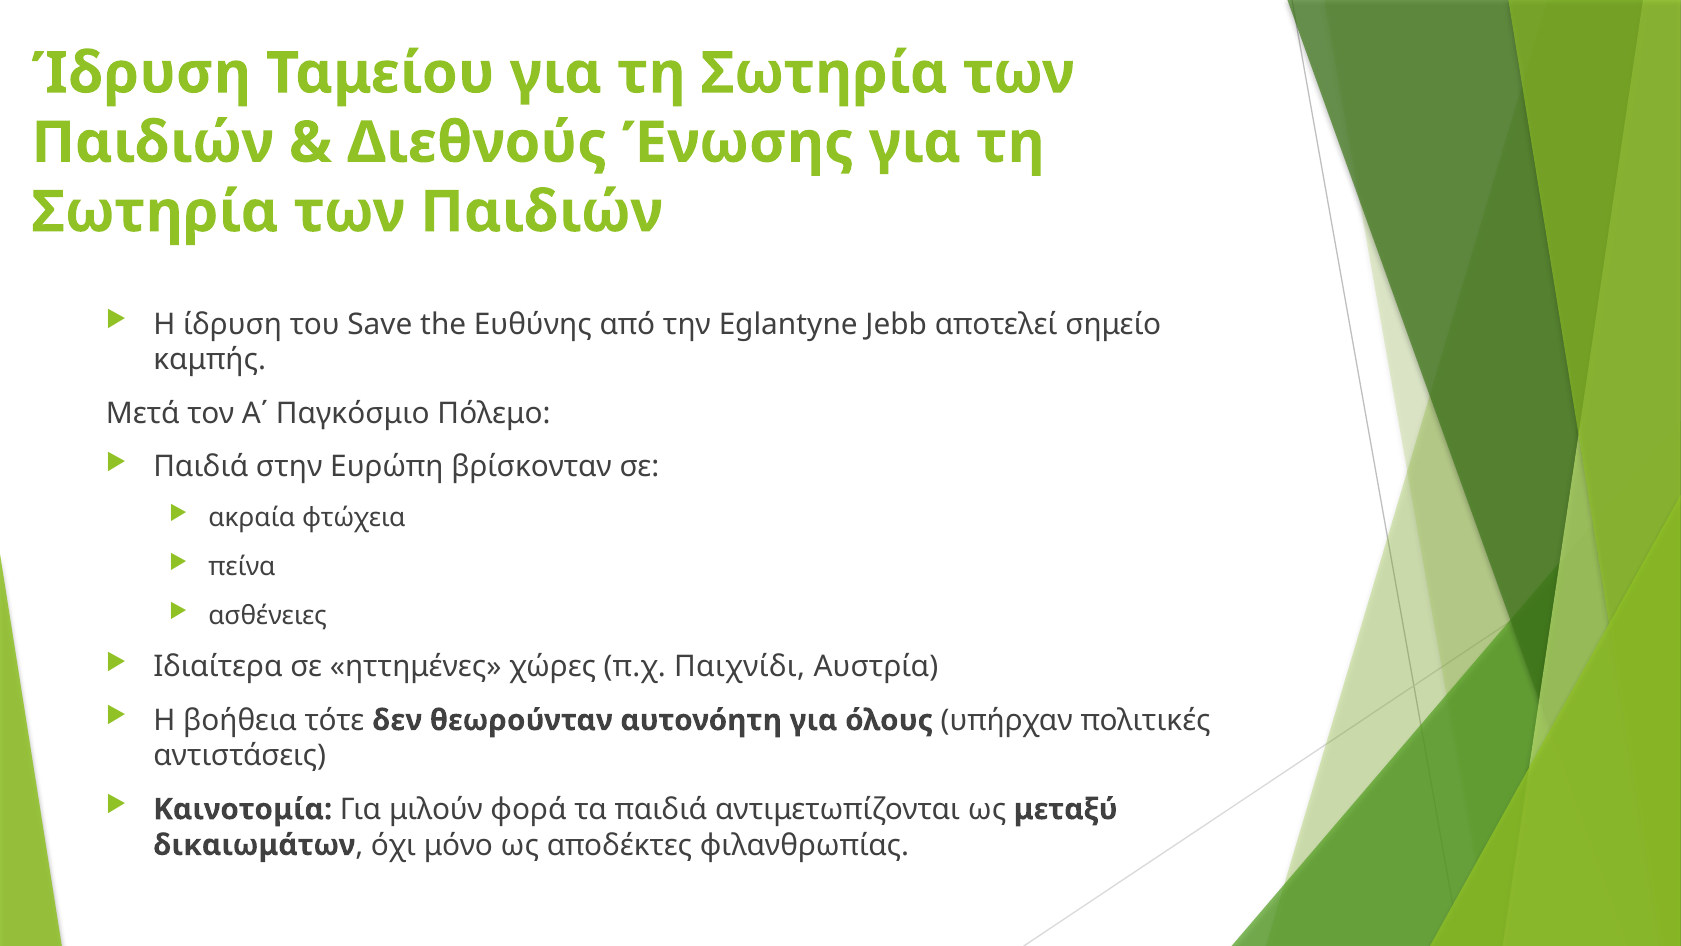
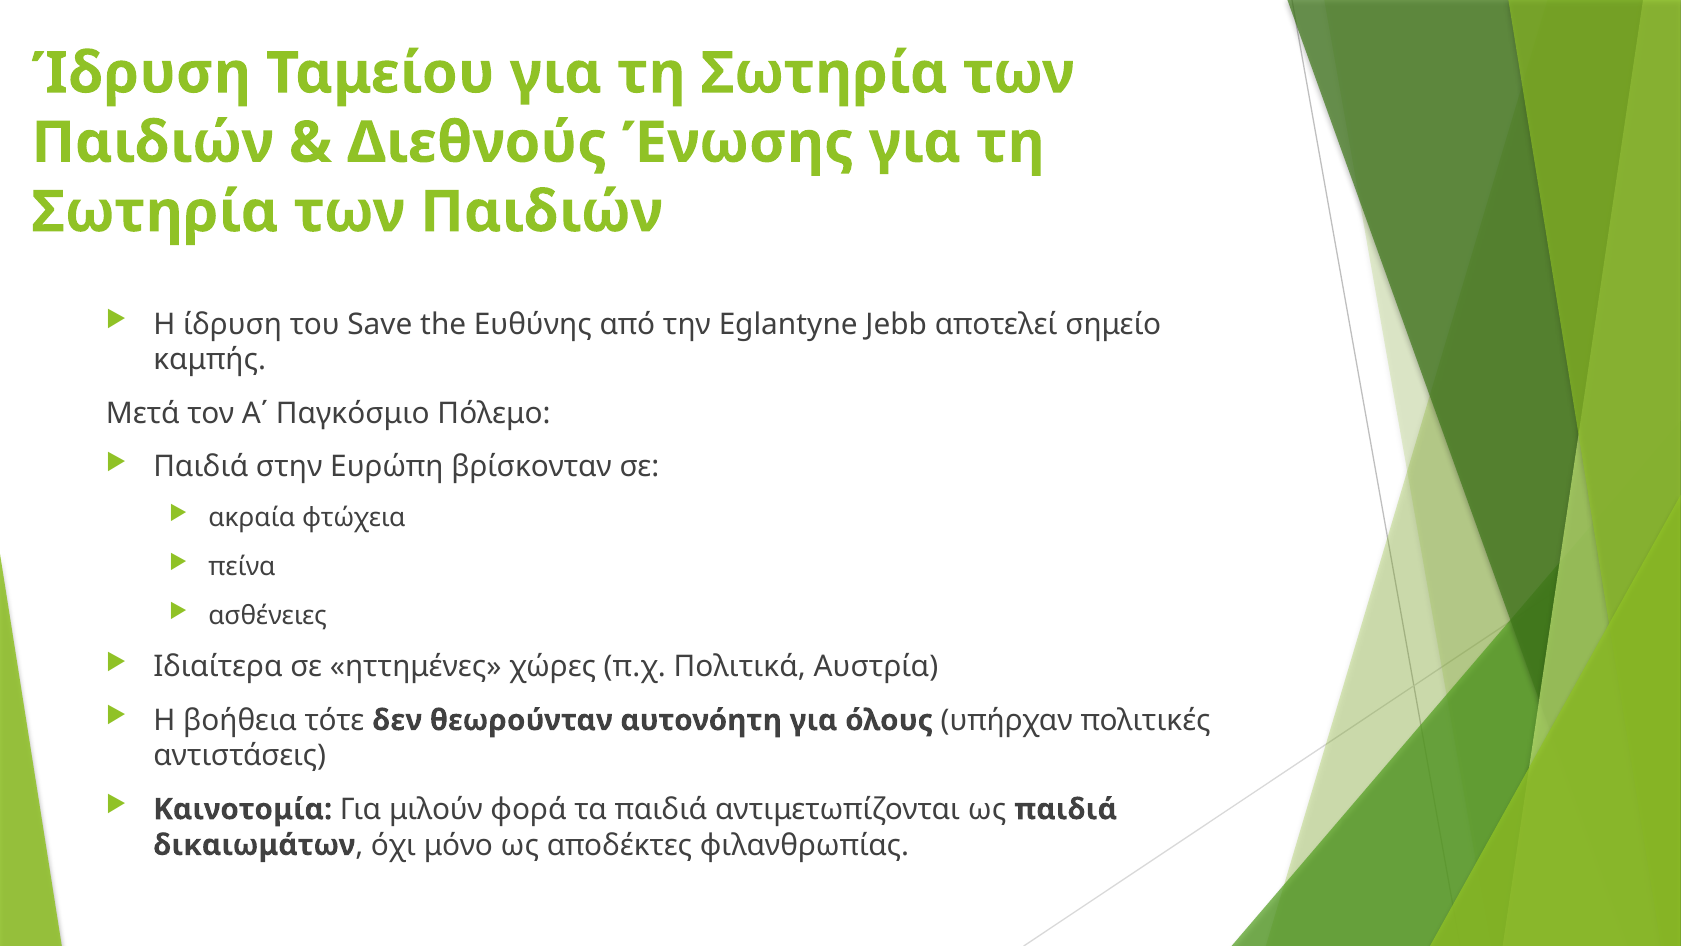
Παιχνίδι: Παιχνίδι -> Πολιτικά
ως μεταξύ: μεταξύ -> παιδιά
